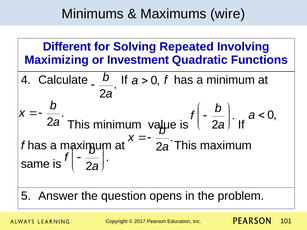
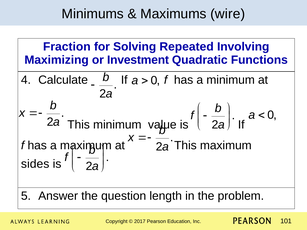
Different: Different -> Fraction
same: same -> sides
opens: opens -> length
